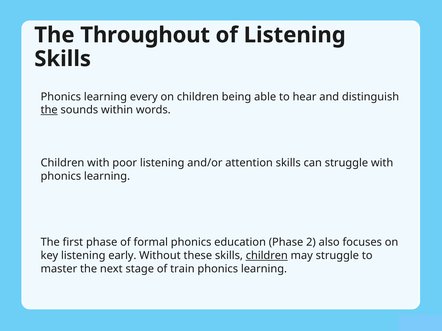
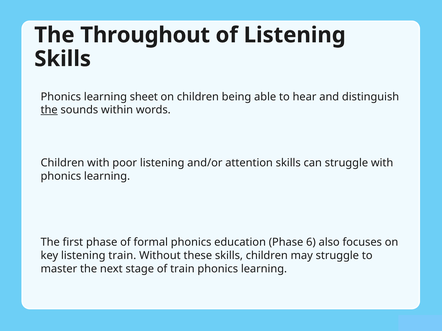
every: every -> sheet
2: 2 -> 6
listening early: early -> train
children at (267, 256) underline: present -> none
